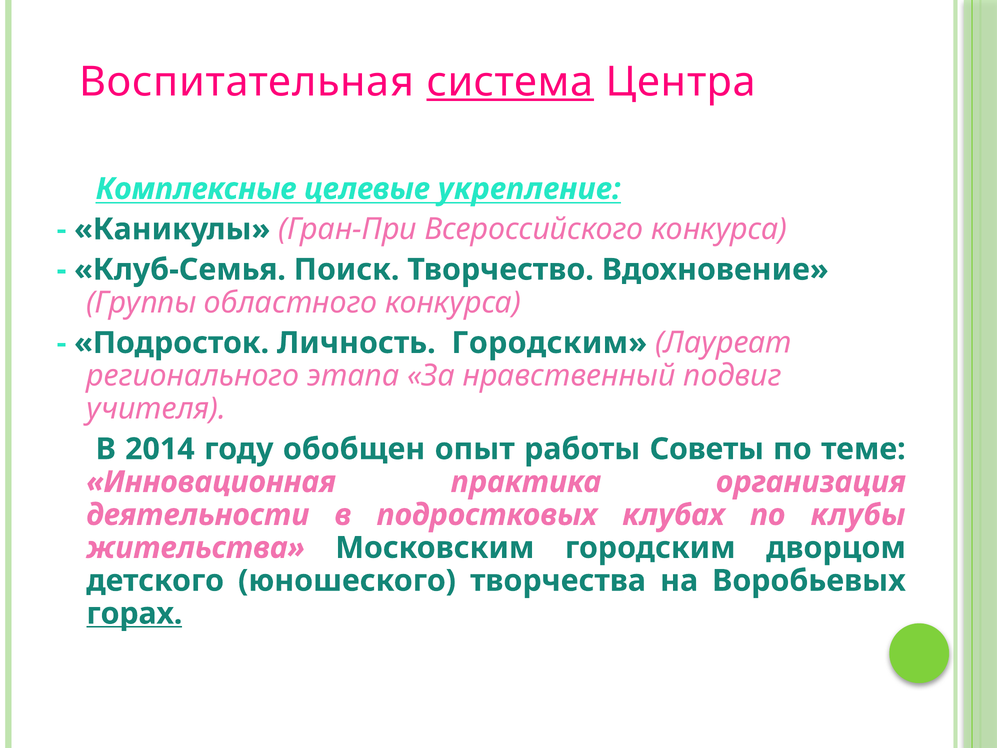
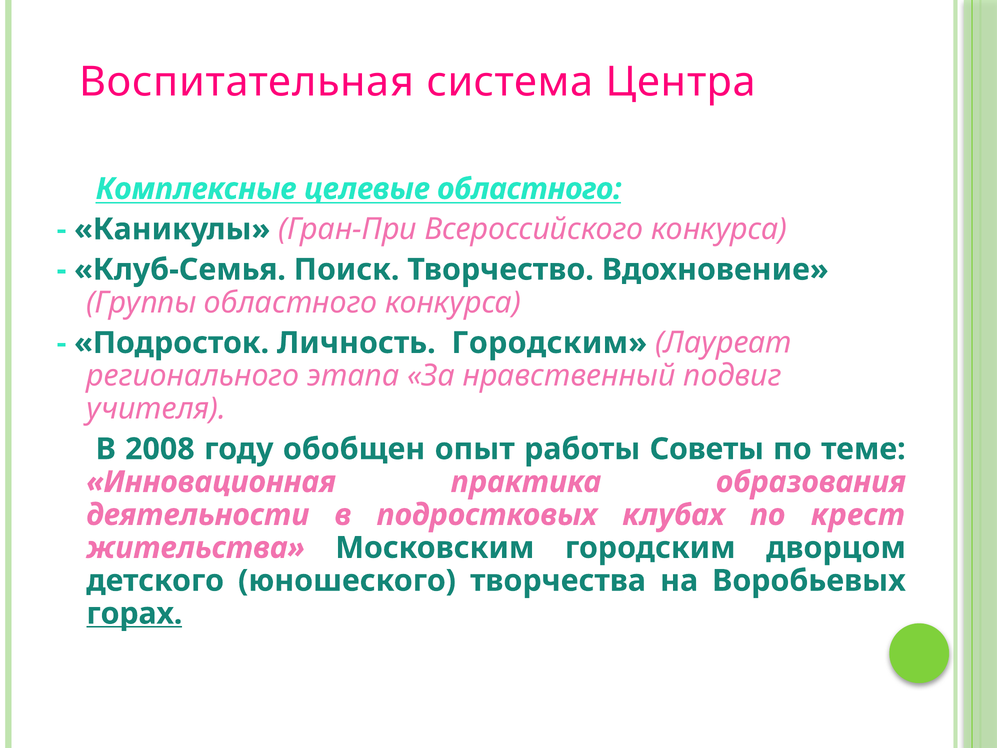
система underline: present -> none
целевые укрепление: укрепление -> областного
2014: 2014 -> 2008
организация: организация -> образования
клубы: клубы -> крест
